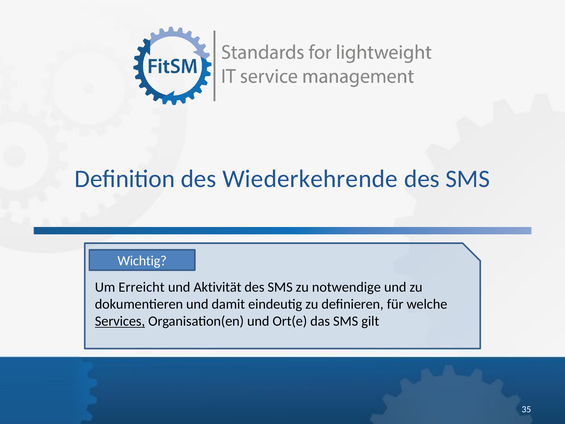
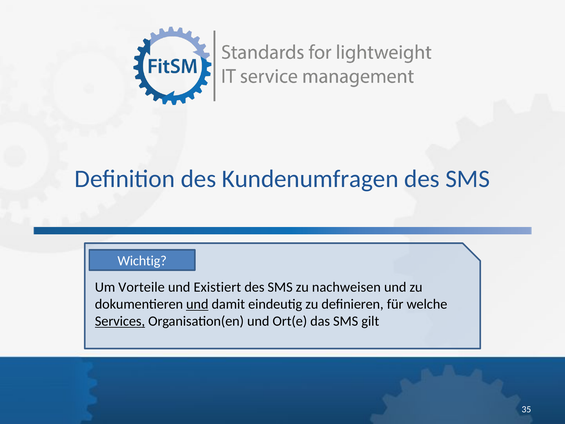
Wiederkehrende: Wiederkehrende -> Kundenumfragen
Erreicht: Erreicht -> Vorteile
Aktivität: Aktivität -> Existiert
notwendige: notwendige -> nachweisen
und at (197, 304) underline: none -> present
